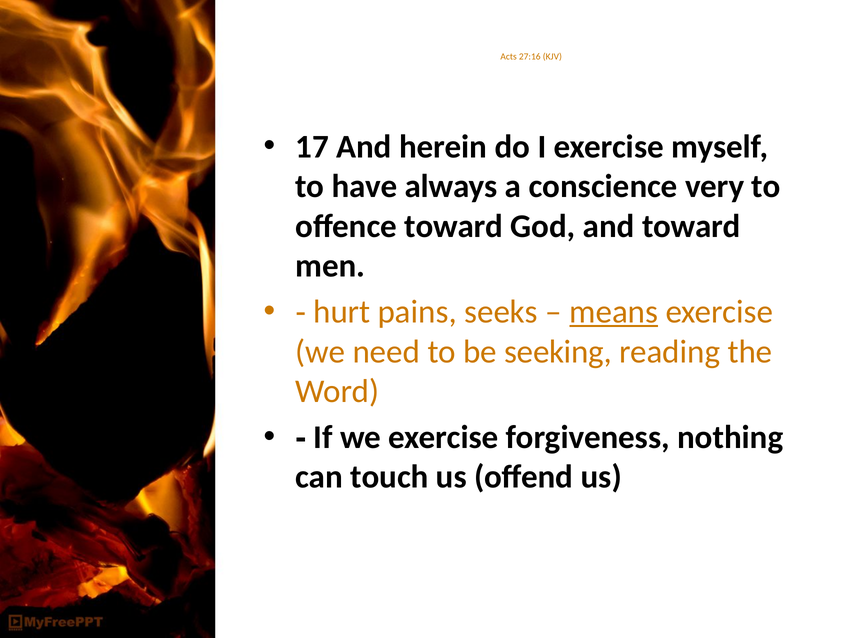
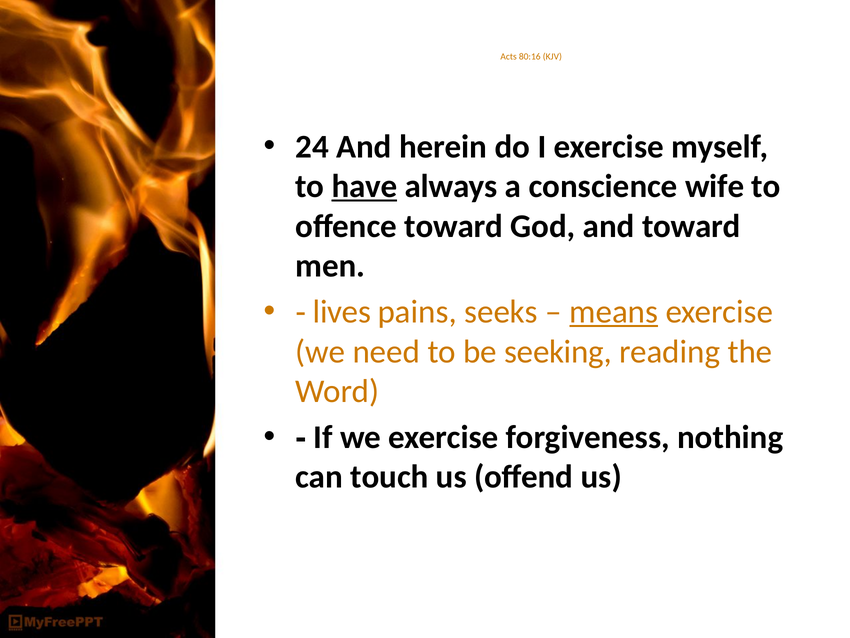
27:16: 27:16 -> 80:16
17: 17 -> 24
have underline: none -> present
very: very -> wife
hurt: hurt -> lives
